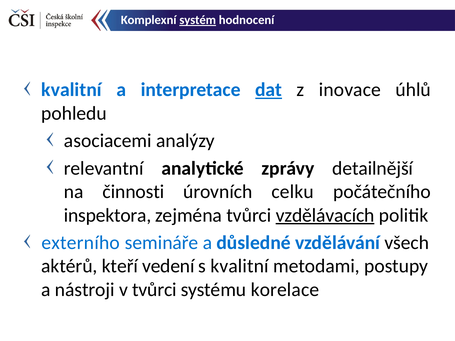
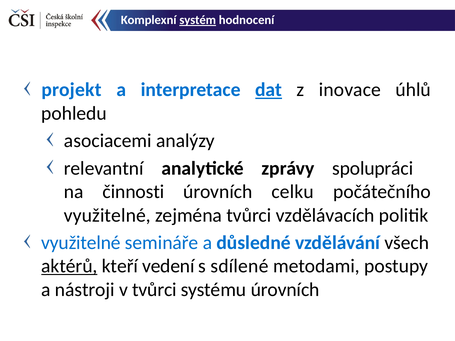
kvalitní at (72, 90): kvalitní -> projekt
detailnější: detailnější -> spolupráci
inspektora at (108, 215): inspektora -> využitelné
vzdělávacích underline: present -> none
externího at (81, 243): externího -> využitelné
aktérů underline: none -> present
s kvalitní: kvalitní -> sdílené
systému korelace: korelace -> úrovních
